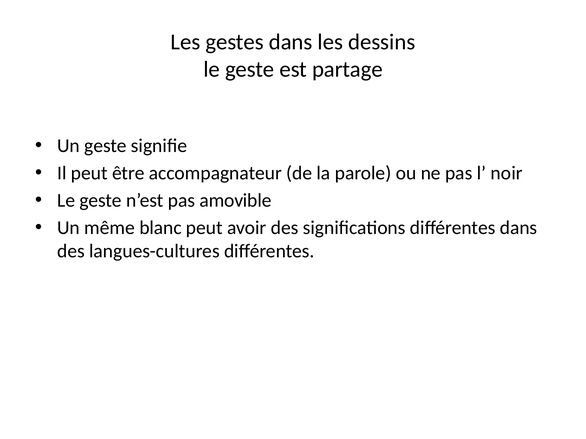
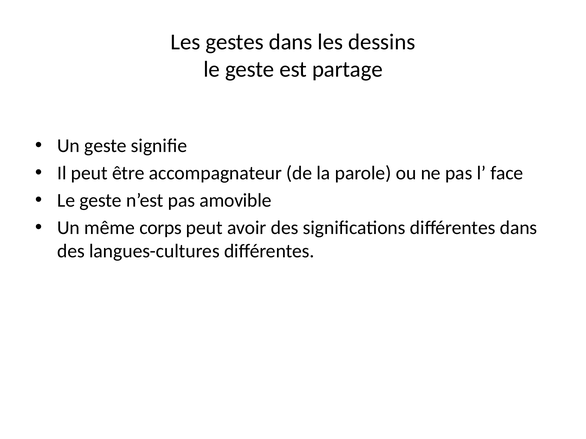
noir: noir -> face
blanc: blanc -> corps
